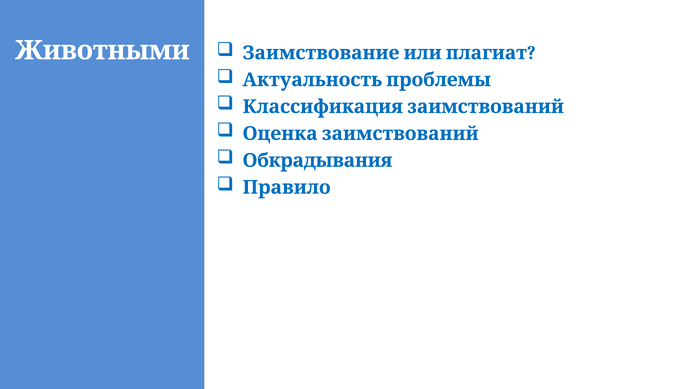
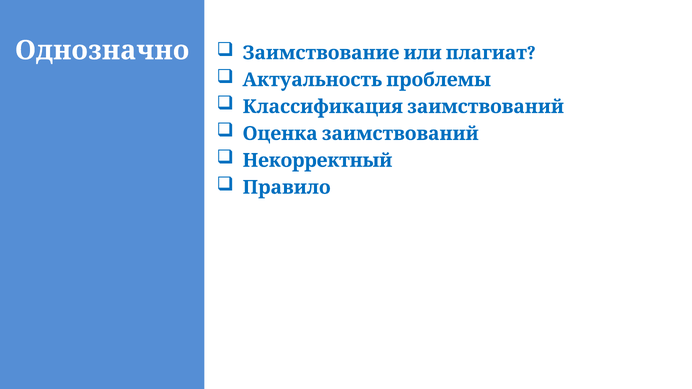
Животными: Животными -> Однозначно
Обкрадывания: Обкрадывания -> Некорректный
